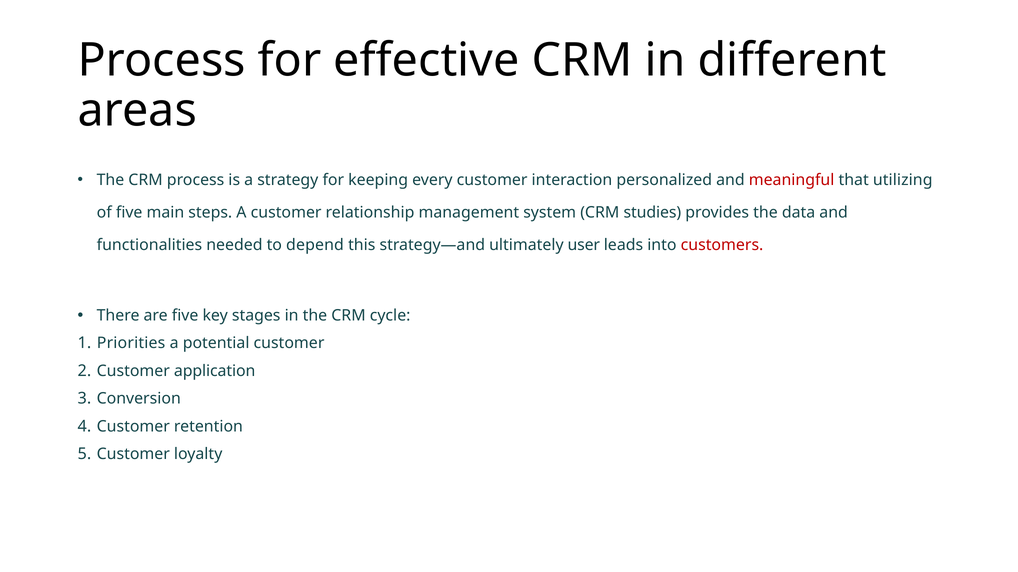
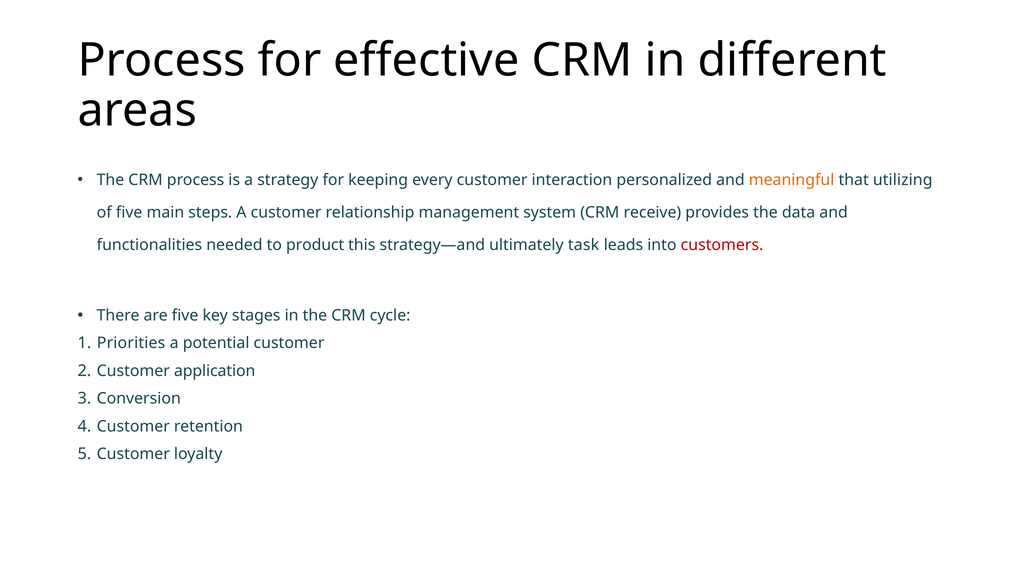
meaningful colour: red -> orange
studies: studies -> receive
depend: depend -> product
user: user -> task
